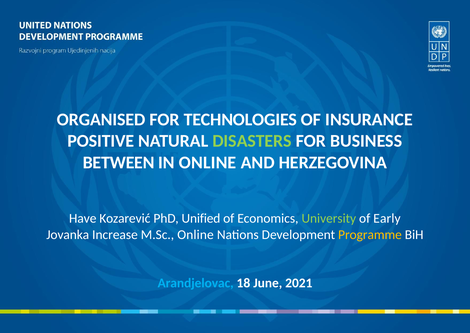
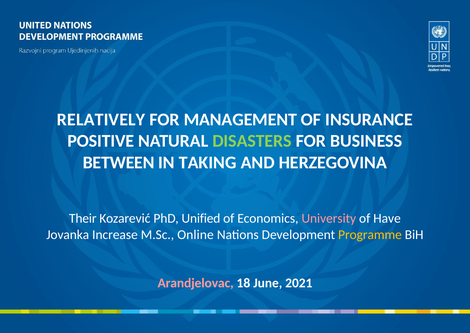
ORGANISED: ORGANISED -> RELATIVELY
TECHNOLOGIES: TECHNOLOGIES -> MANAGEMENT
IN ONLINE: ONLINE -> TAKING
Have: Have -> Their
University colour: light green -> pink
Early: Early -> Have
Arandjelovac colour: light blue -> pink
